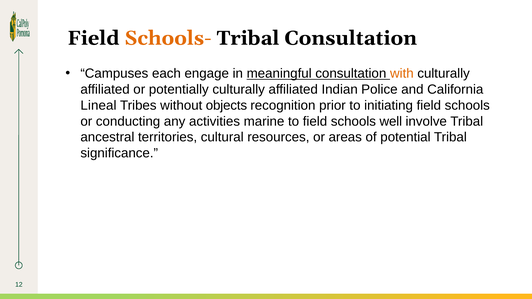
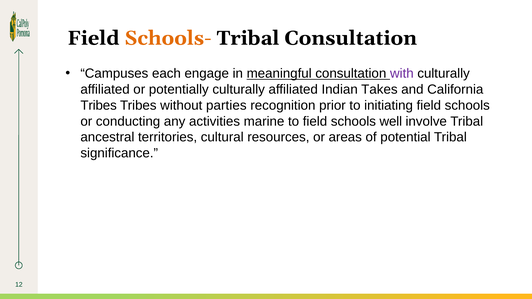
with colour: orange -> purple
Police: Police -> Takes
Lineal at (98, 105): Lineal -> Tribes
objects: objects -> parties
